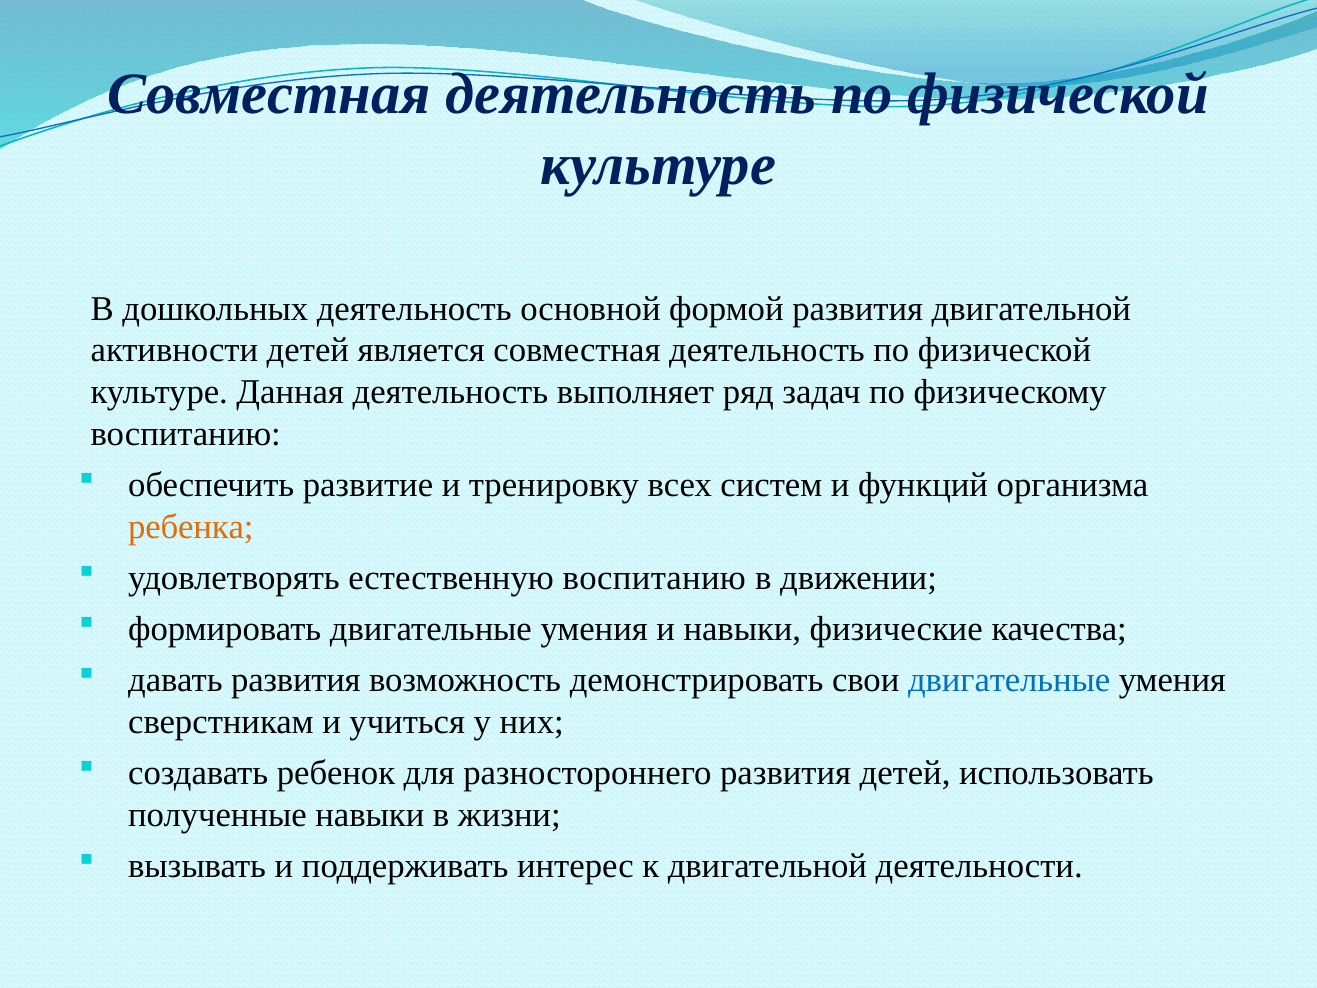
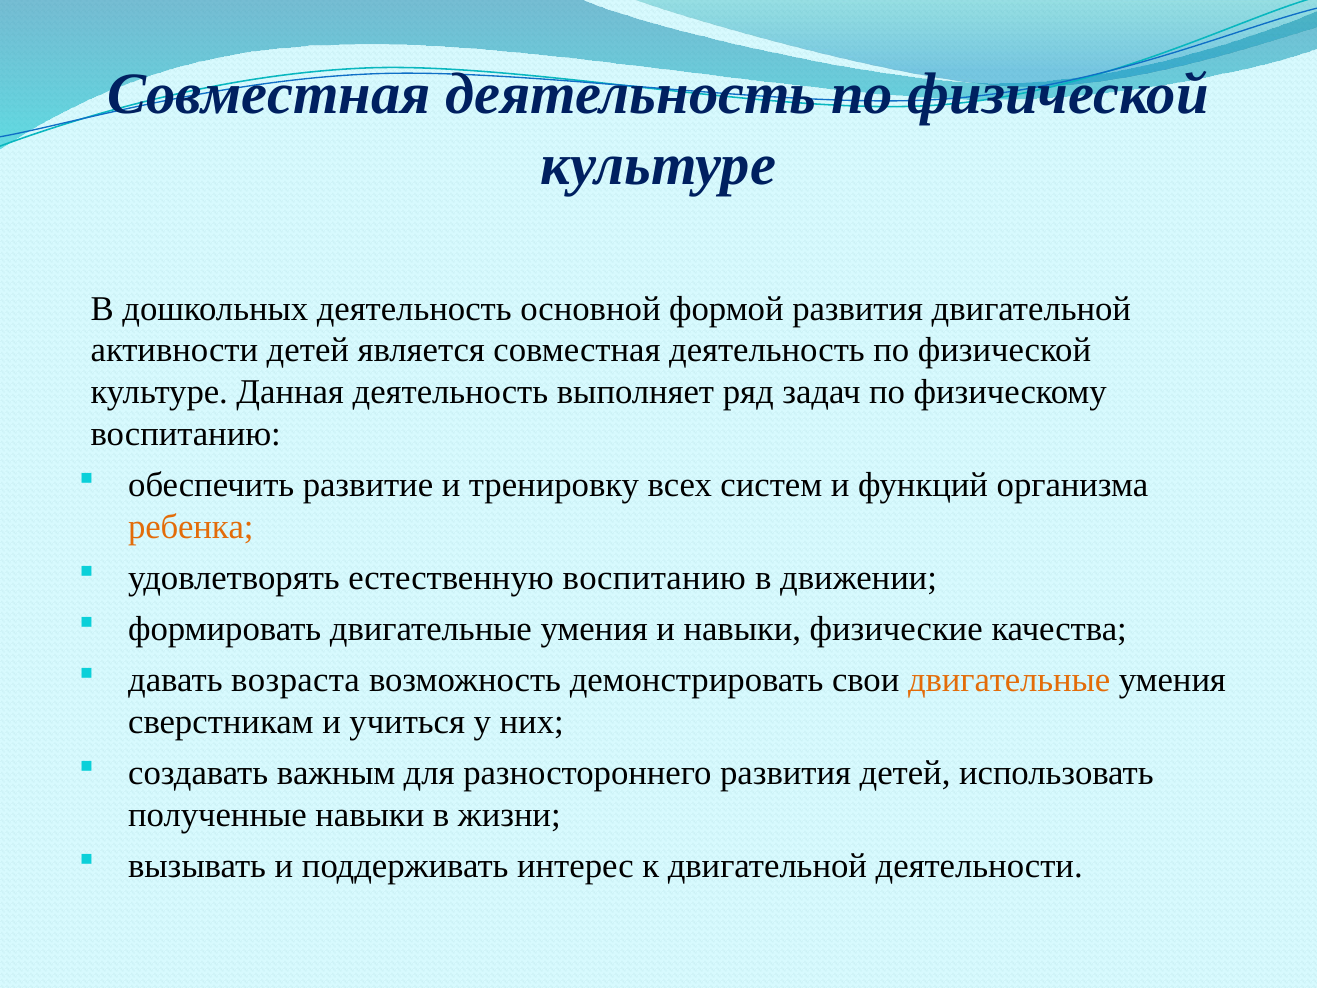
давать развития: развития -> возраста
двигательные at (1009, 680) colour: blue -> orange
ребенок: ребенок -> важным
